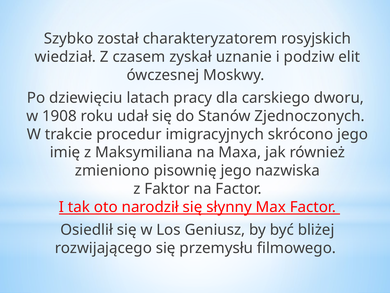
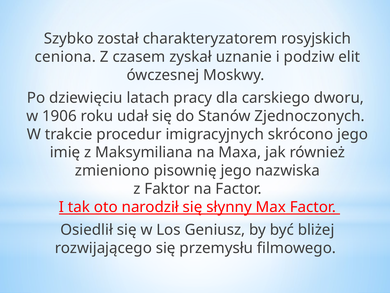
wiedział: wiedział -> ceniona
1908: 1908 -> 1906
